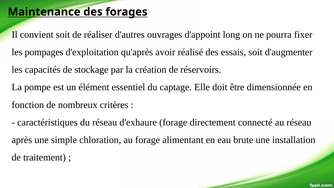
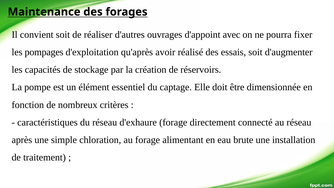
long: long -> avec
